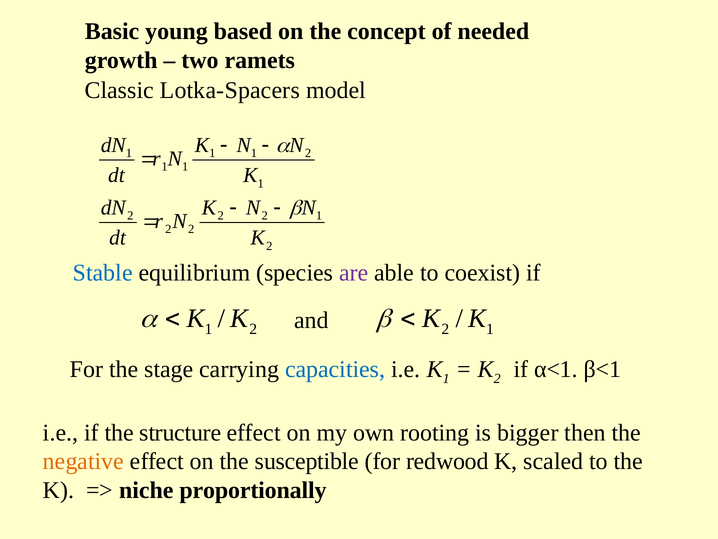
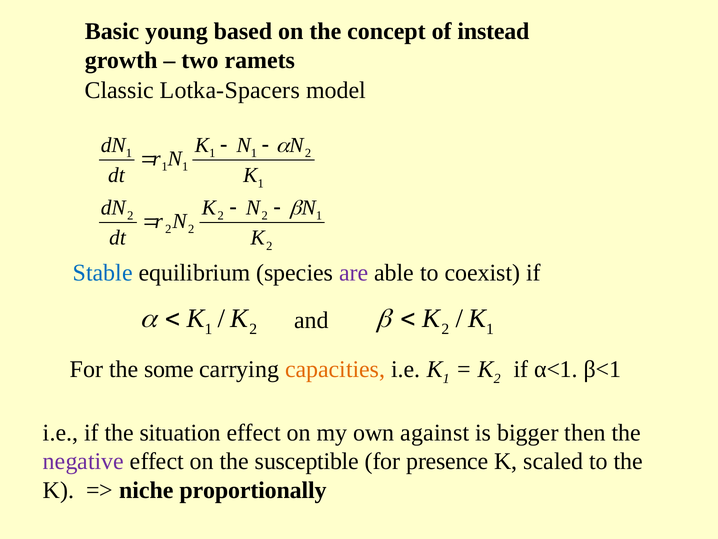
needed: needed -> instead
stage: stage -> some
capacities colour: blue -> orange
structure: structure -> situation
rooting: rooting -> against
negative colour: orange -> purple
redwood: redwood -> presence
